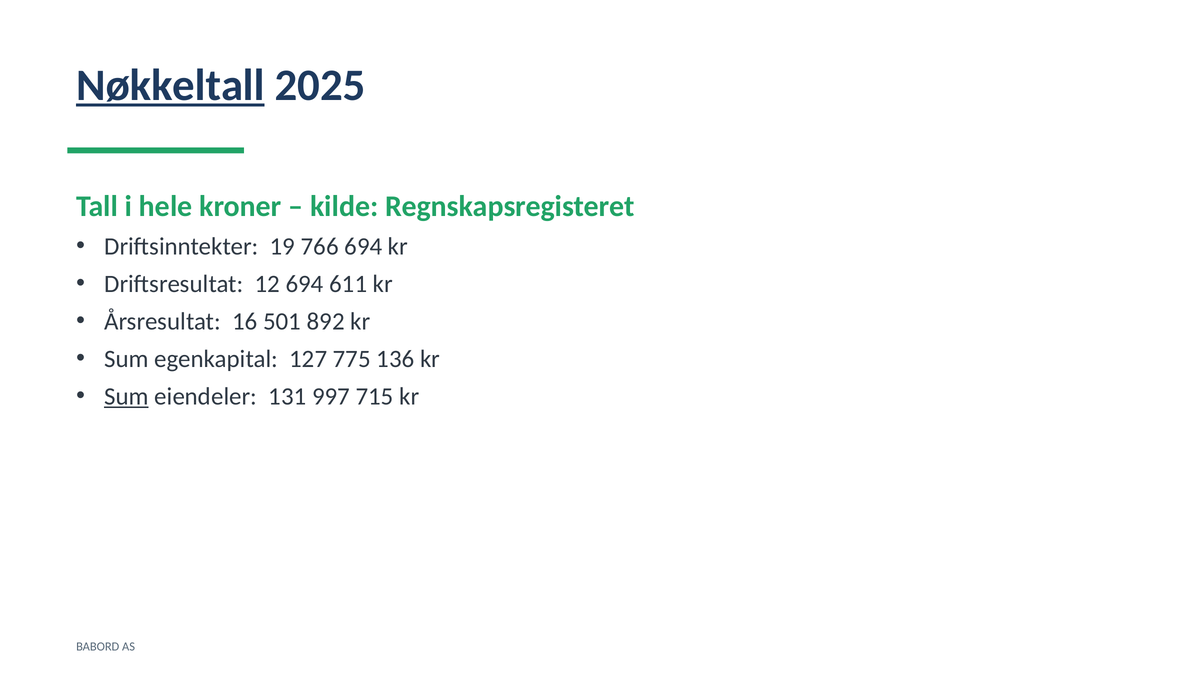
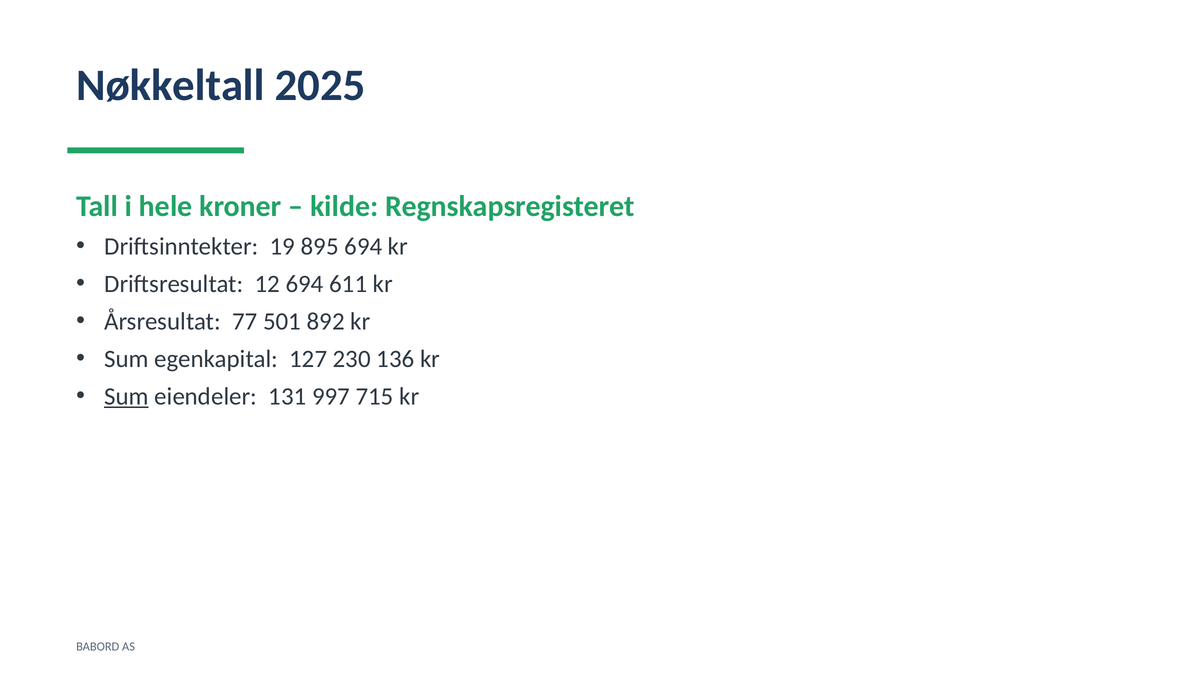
Nøkkeltall underline: present -> none
766: 766 -> 895
16: 16 -> 77
775: 775 -> 230
